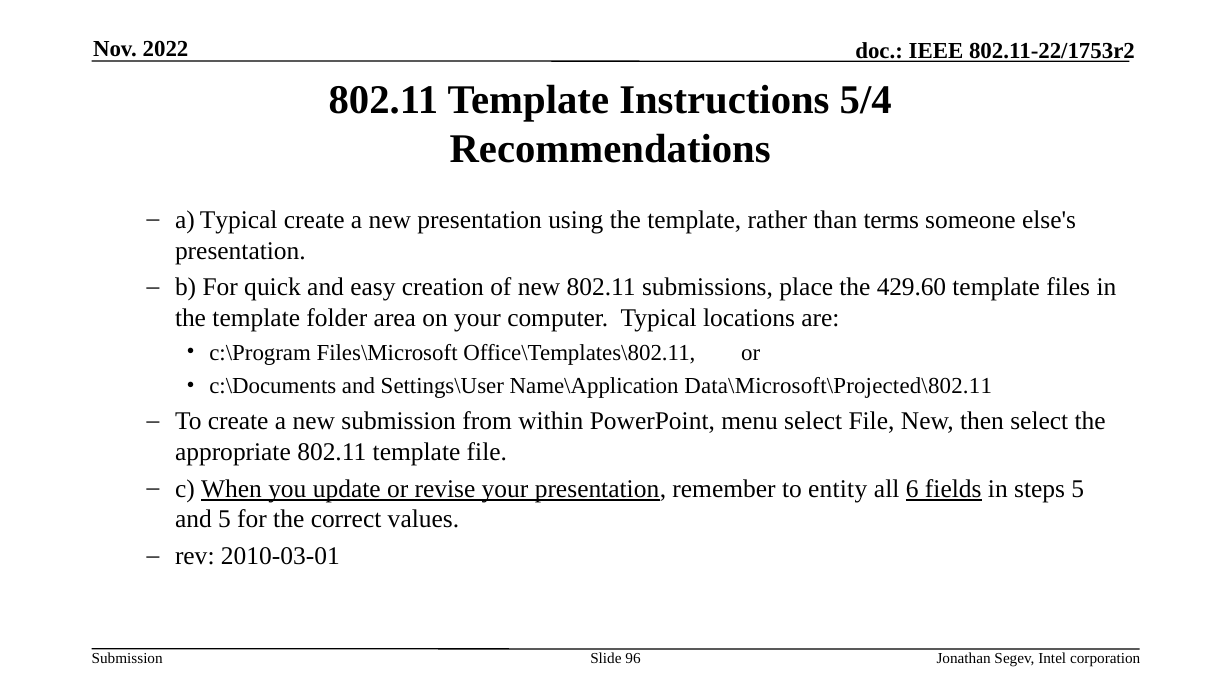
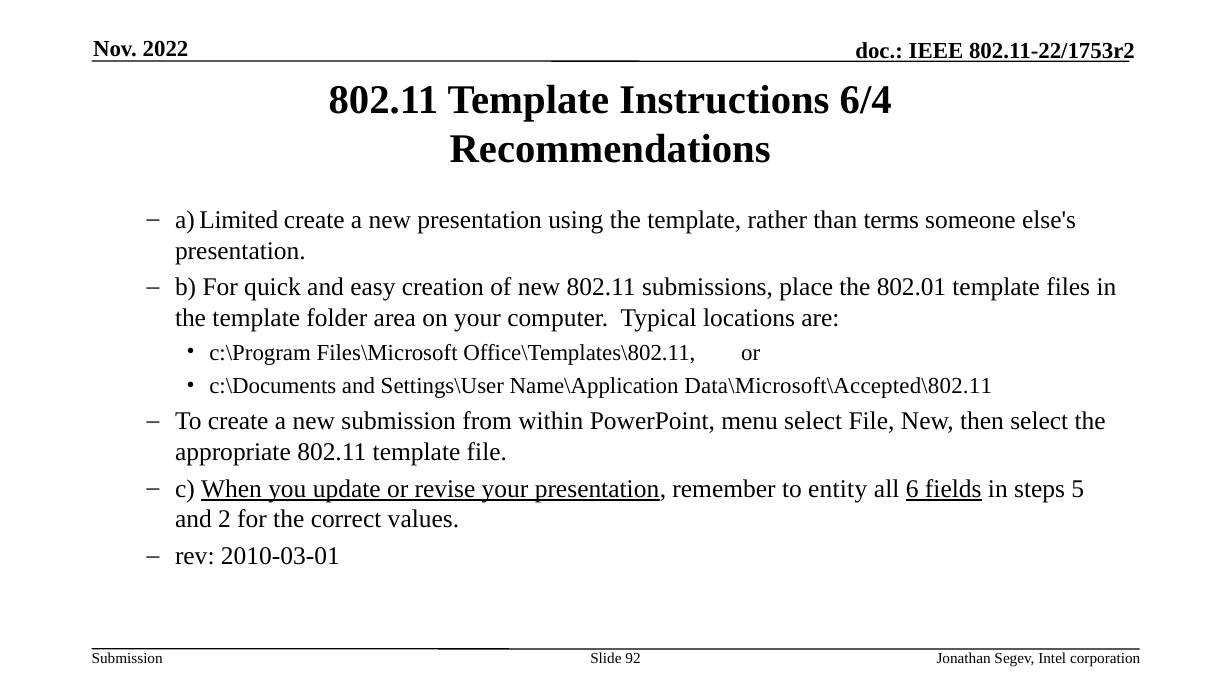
5/4: 5/4 -> 6/4
a Typical: Typical -> Limited
429.60: 429.60 -> 802.01
Data\Microsoft\Projected\802.11: Data\Microsoft\Projected\802.11 -> Data\Microsoft\Accepted\802.11
and 5: 5 -> 2
96: 96 -> 92
